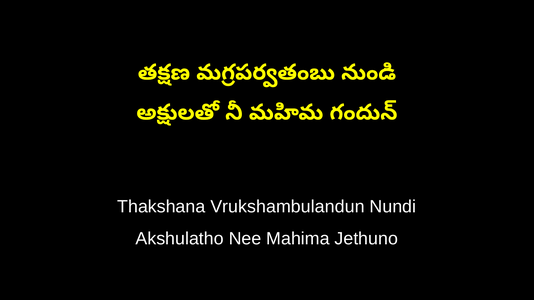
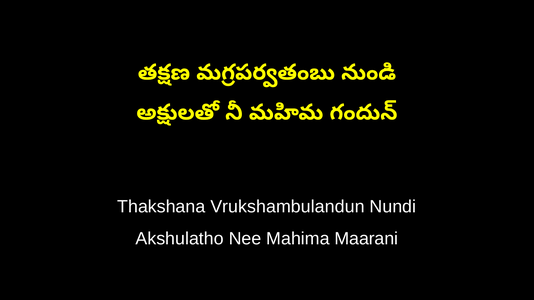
Jethuno: Jethuno -> Maarani
